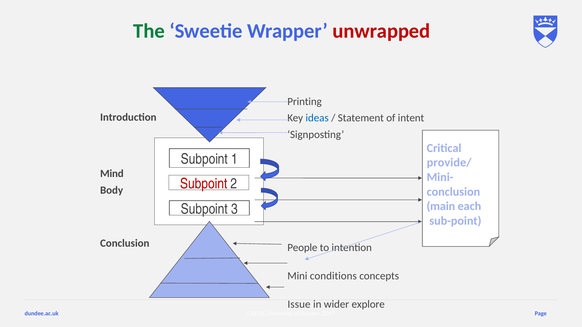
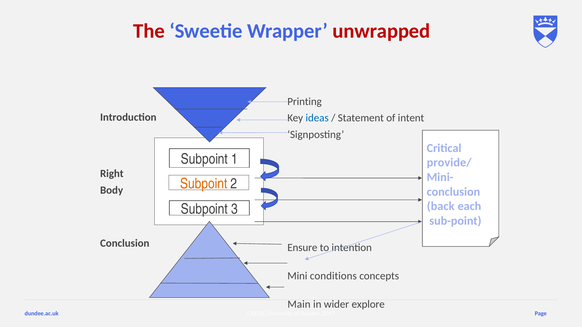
The colour: green -> red
Mind: Mind -> Right
Subpoint at (204, 184) colour: red -> orange
main: main -> back
People: People -> Ensure
Issue: Issue -> Main
